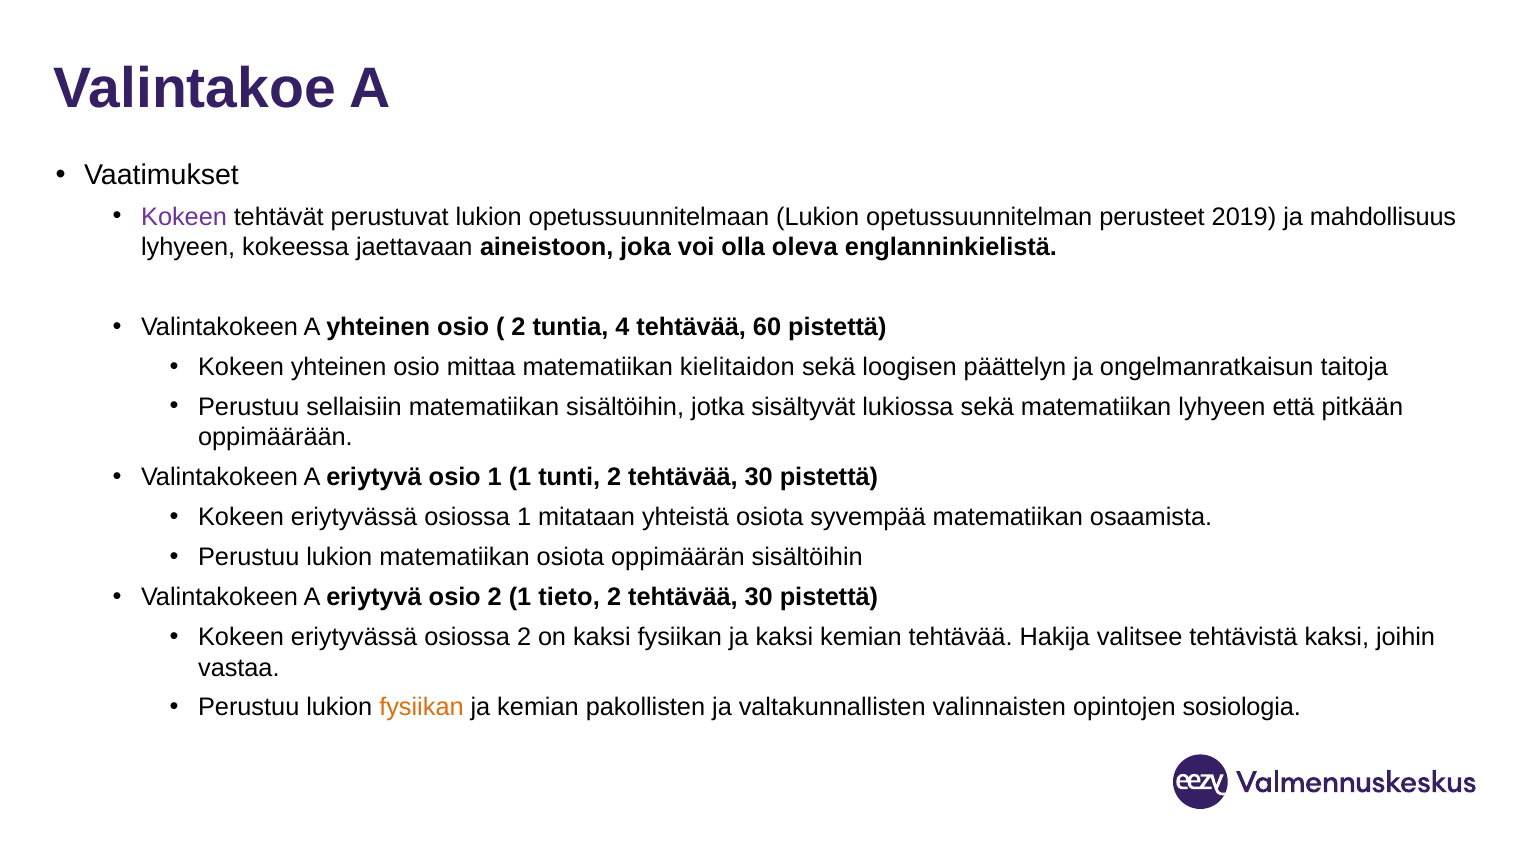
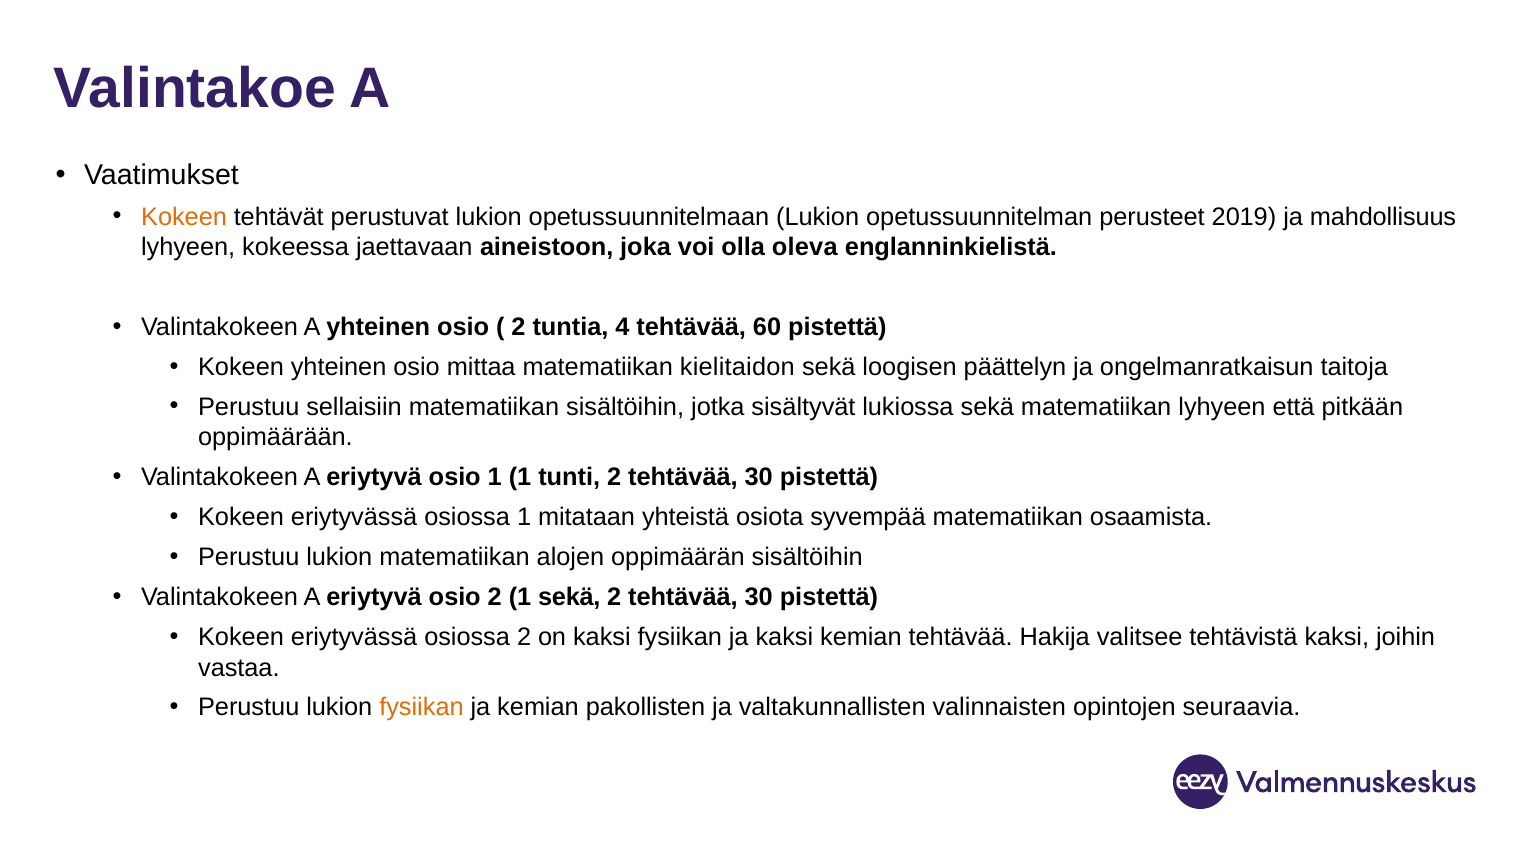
Kokeen at (184, 217) colour: purple -> orange
matematiikan osiota: osiota -> alojen
1 tieto: tieto -> sekä
sosiologia: sosiologia -> seuraavia
